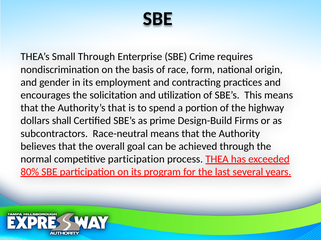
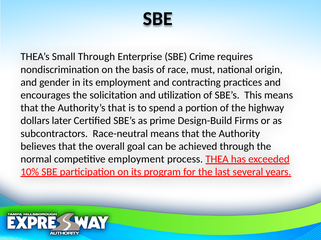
form: form -> must
shall: shall -> later
competitive participation: participation -> employment
80%: 80% -> 10%
